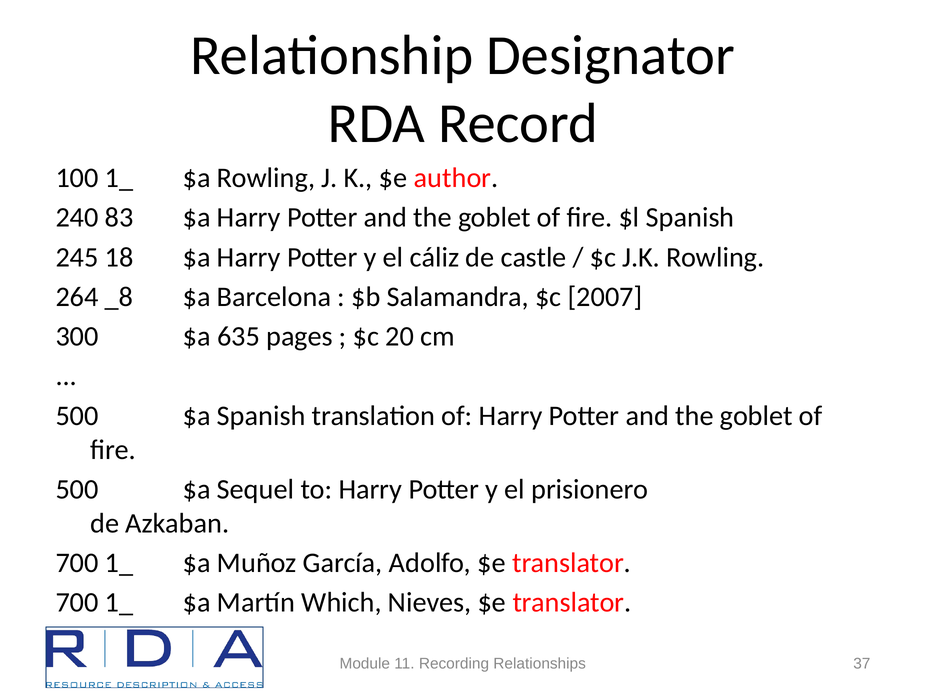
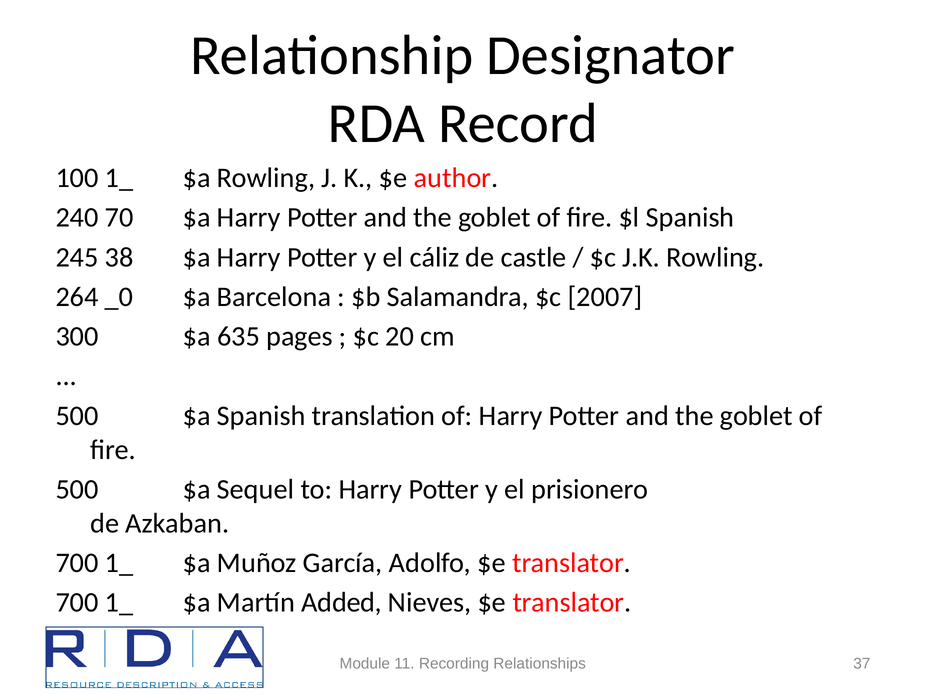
83: 83 -> 70
18: 18 -> 38
_8: _8 -> _0
Which: Which -> Added
